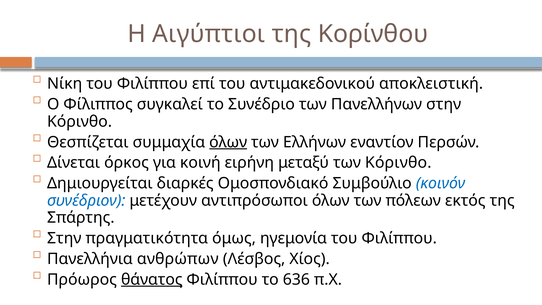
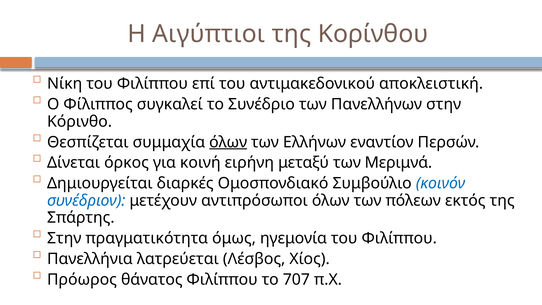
των Κόρινθο: Κόρινθο -> Μεριμνά
ανθρώπων: ανθρώπων -> λατρεύεται
θάνατος underline: present -> none
636: 636 -> 707
